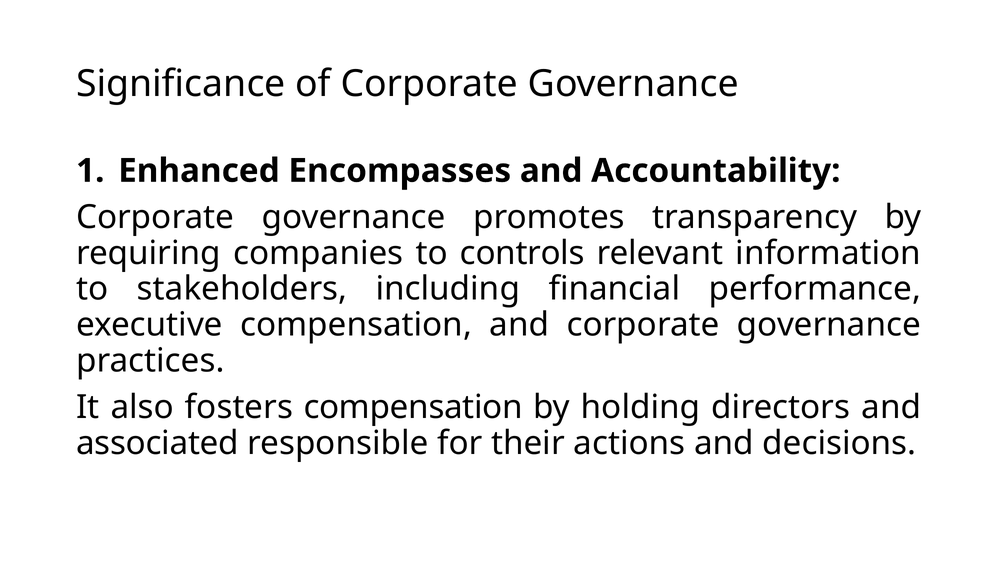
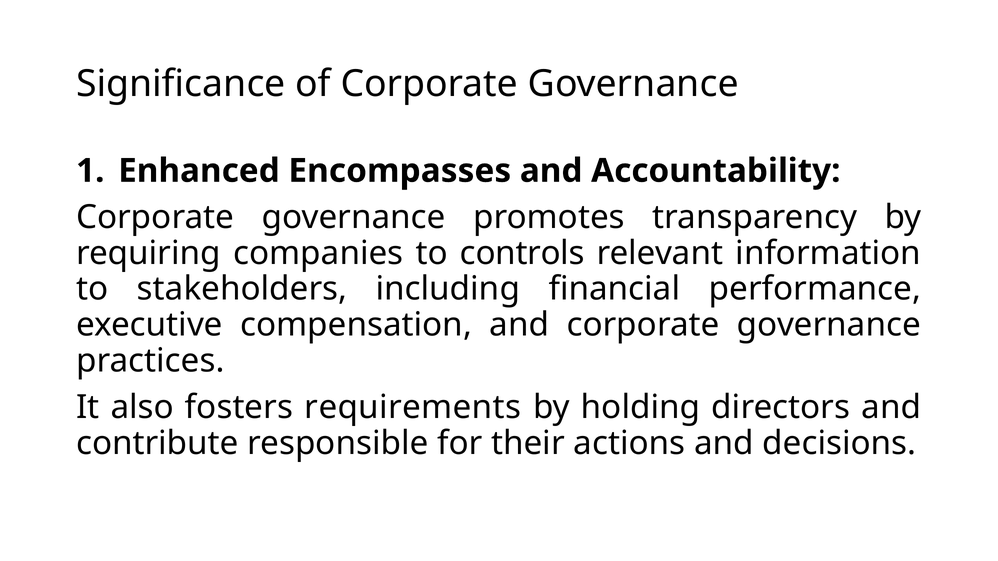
fosters compensation: compensation -> requirements
associated: associated -> contribute
